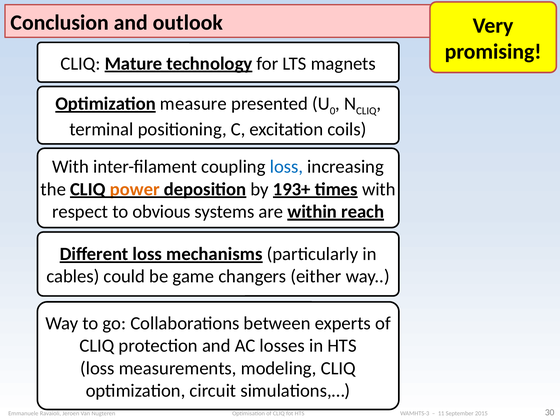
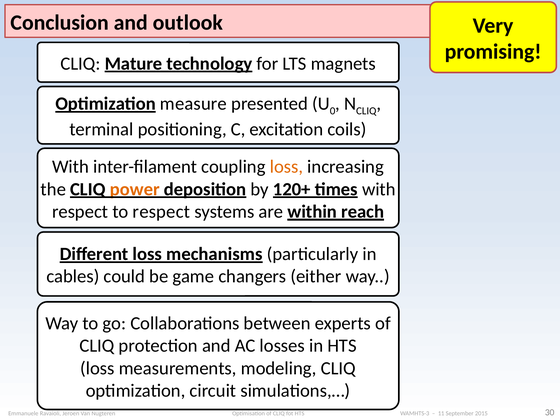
loss at (286, 167) colour: blue -> orange
193+: 193+ -> 120+
to obvious: obvious -> respect
